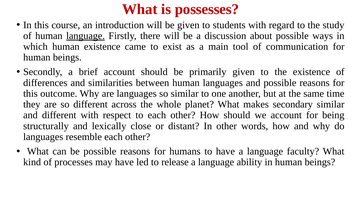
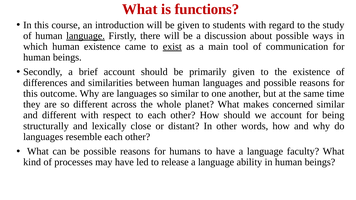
possesses: possesses -> functions
exist underline: none -> present
secondary: secondary -> concerned
